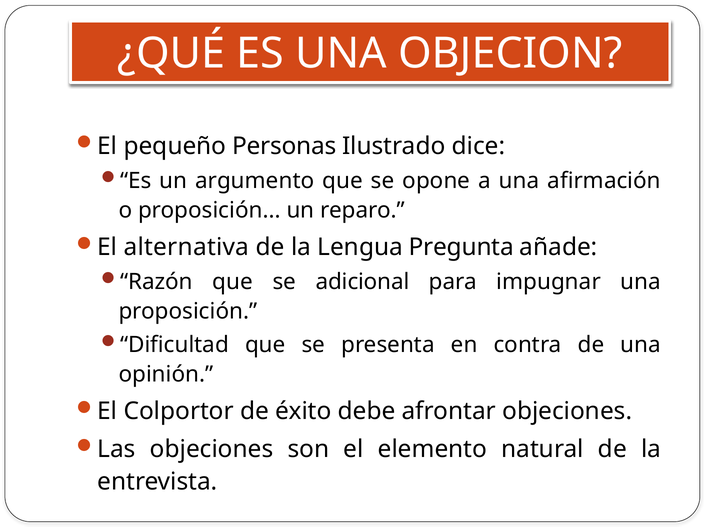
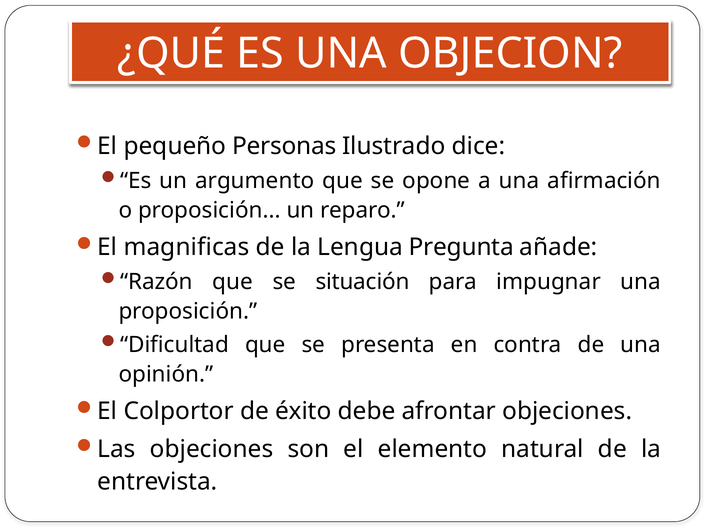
alternativa: alternativa -> magnificas
adicional: adicional -> situación
